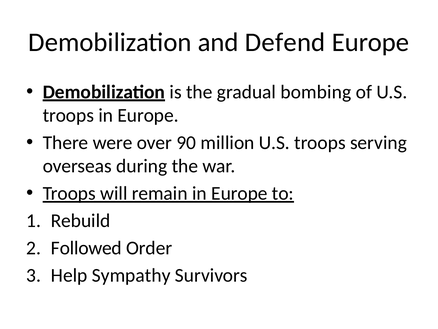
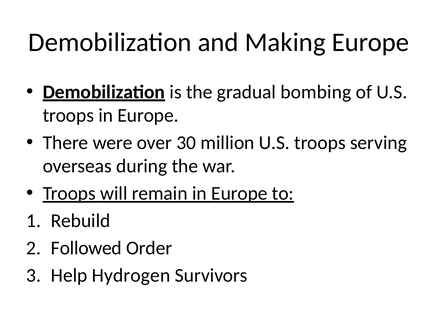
Defend: Defend -> Making
90: 90 -> 30
Sympathy: Sympathy -> Hydrogen
